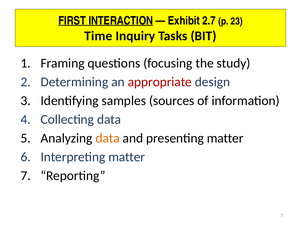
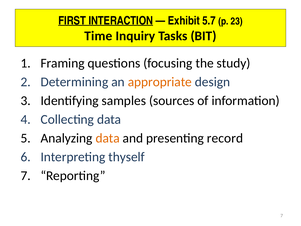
2.7: 2.7 -> 5.7
appropriate colour: red -> orange
presenting matter: matter -> record
Interpreting matter: matter -> thyself
